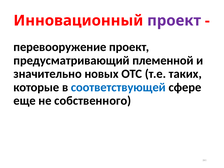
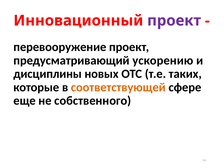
племенной: племенной -> ускорению
значительно: значительно -> дисциплины
соответствующей colour: blue -> orange
